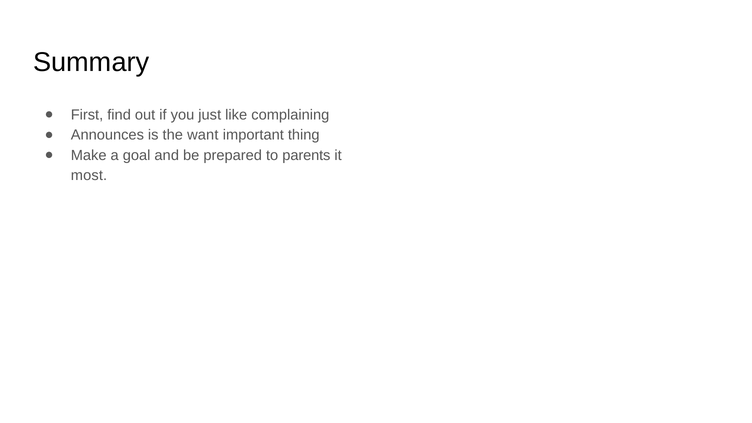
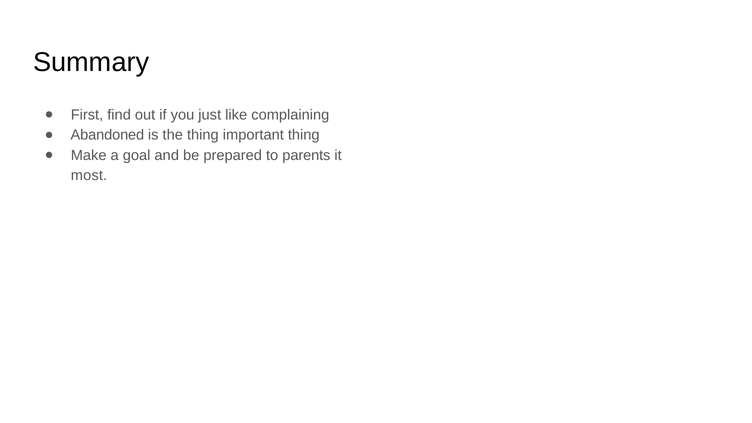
Announces: Announces -> Abandoned
the want: want -> thing
